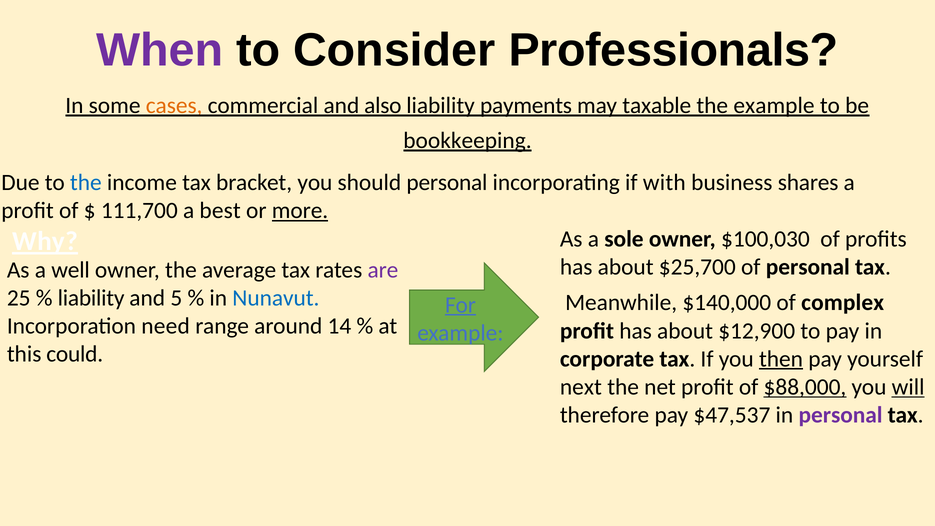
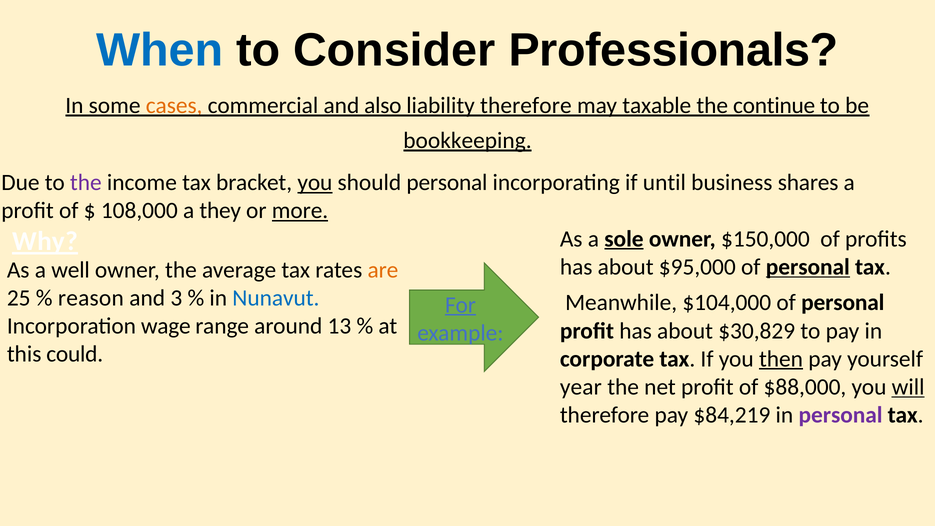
When colour: purple -> blue
liability payments: payments -> therefore
the example: example -> continue
the at (86, 182) colour: blue -> purple
you at (315, 182) underline: none -> present
with: with -> until
111,700: 111,700 -> 108,000
best: best -> they
sole underline: none -> present
$100,030: $100,030 -> $150,000
$25,700: $25,700 -> $95,000
personal at (808, 267) underline: none -> present
are colour: purple -> orange
liability at (91, 298): liability -> reason
5: 5 -> 3
$140,000: $140,000 -> $104,000
complex at (843, 303): complex -> personal
need: need -> wage
14: 14 -> 13
$12,900: $12,900 -> $30,829
next: next -> year
$88,000 underline: present -> none
$47,537: $47,537 -> $84,219
